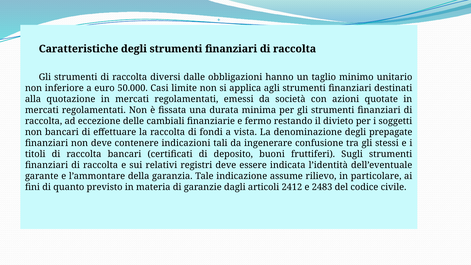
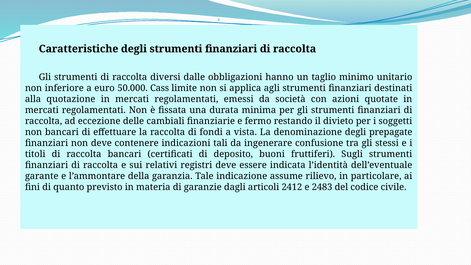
Casi: Casi -> Cass
